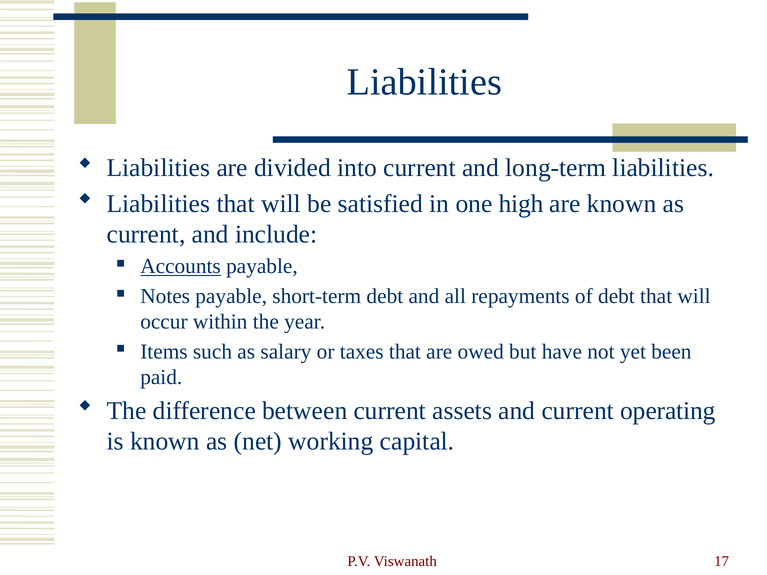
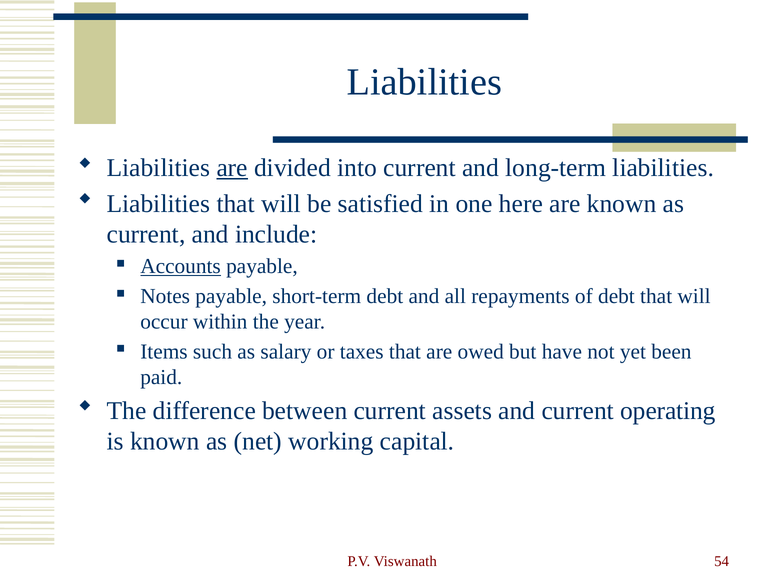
are at (232, 168) underline: none -> present
high: high -> here
17: 17 -> 54
